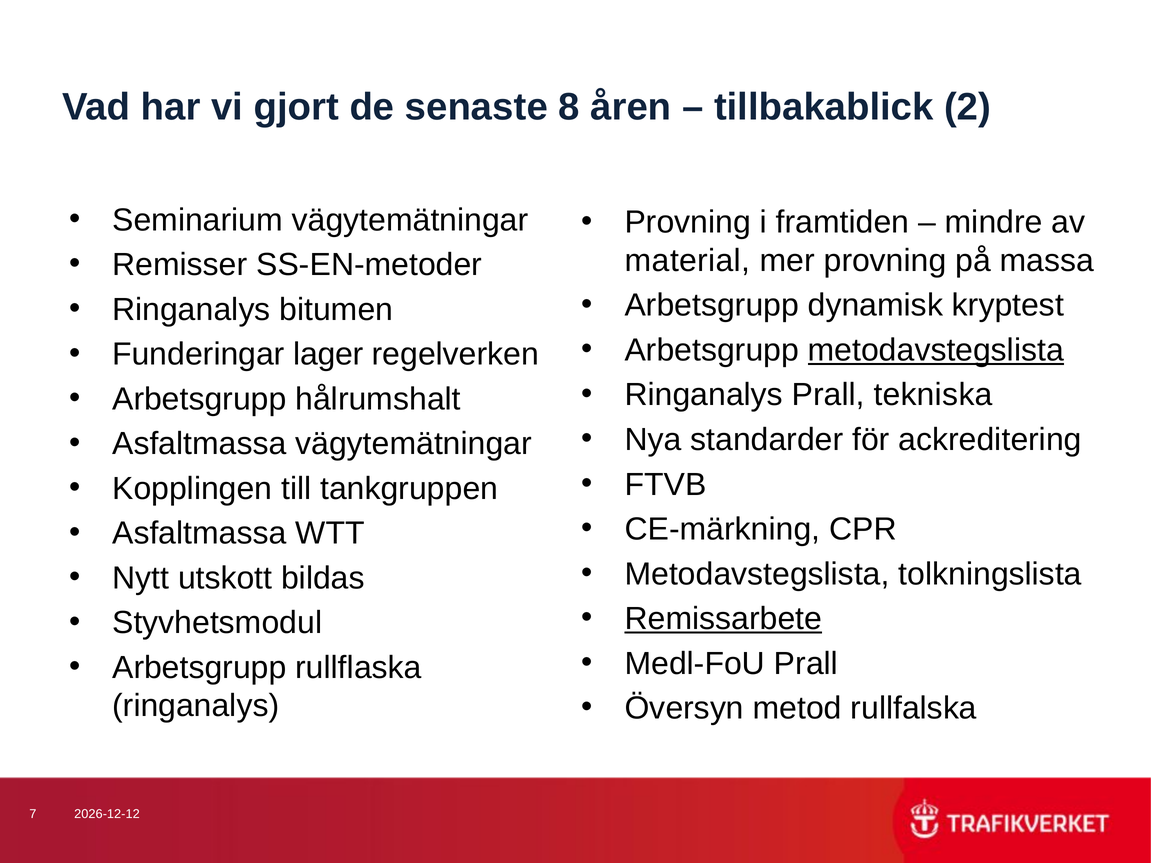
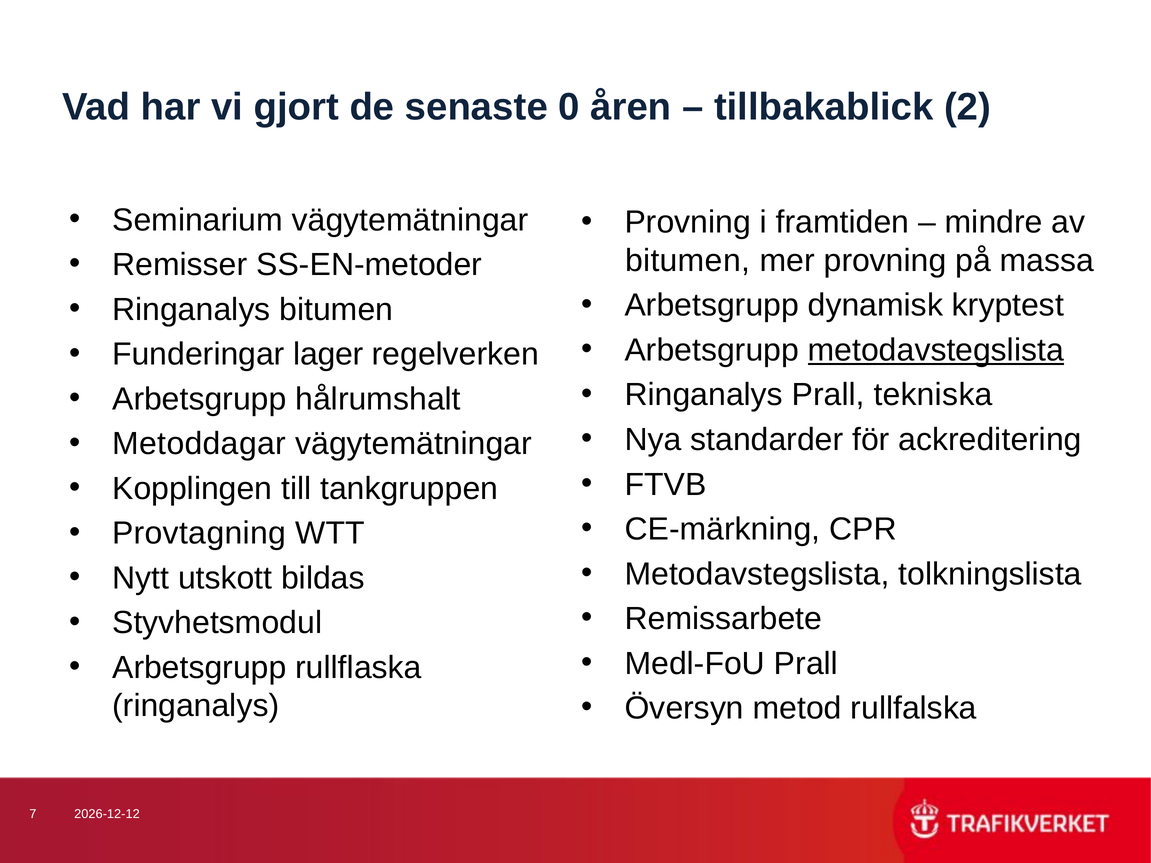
8: 8 -> 0
material at (688, 261): material -> bitumen
Asfaltmassa at (199, 444): Asfaltmassa -> Metoddagar
Asfaltmassa at (199, 533): Asfaltmassa -> Provtagning
Remissarbete underline: present -> none
